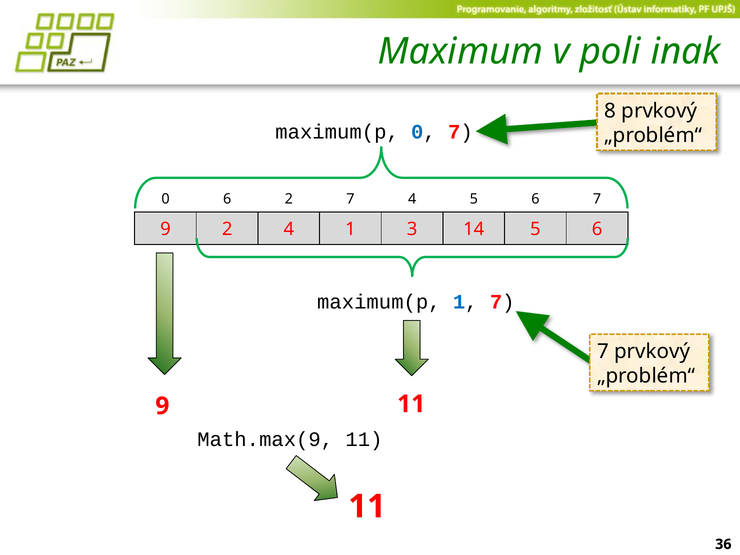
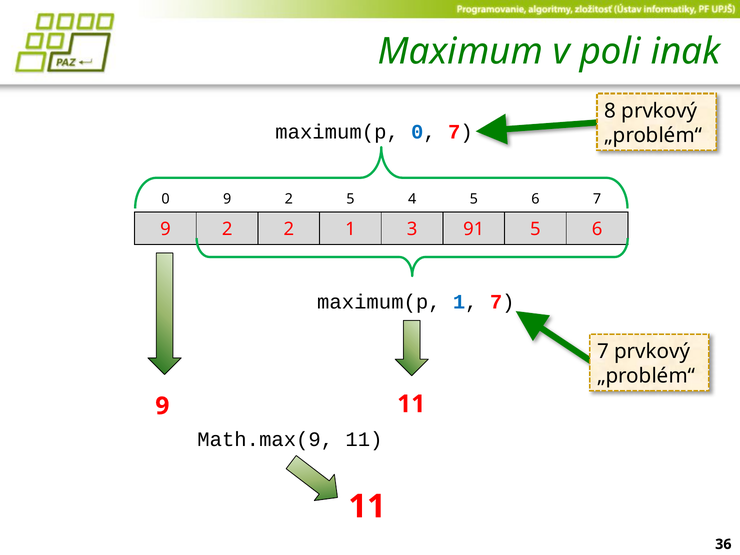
0 6: 6 -> 9
2 7: 7 -> 5
4 at (289, 229): 4 -> 2
14: 14 -> 91
